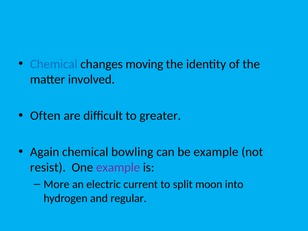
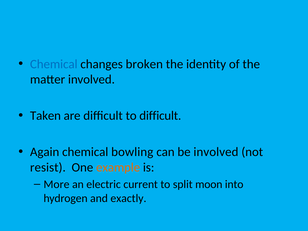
moving: moving -> broken
Often: Often -> Taken
to greater: greater -> difficult
be example: example -> involved
example at (118, 167) colour: purple -> orange
regular: regular -> exactly
